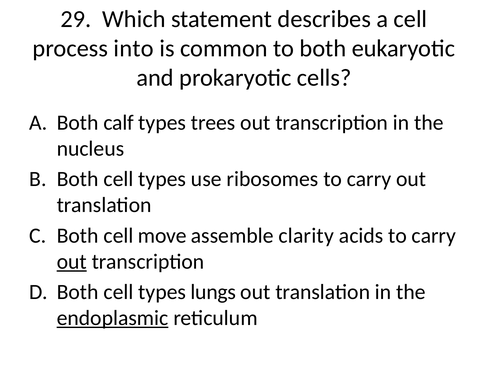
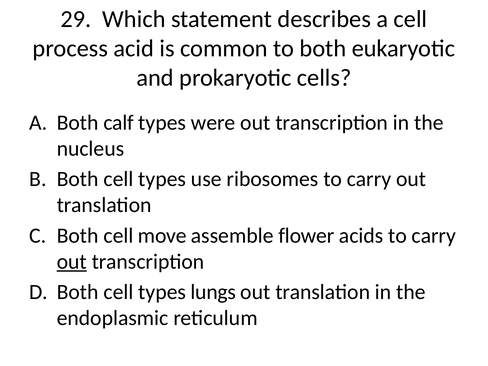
into: into -> acid
trees: trees -> were
clarity: clarity -> flower
endoplasmic underline: present -> none
